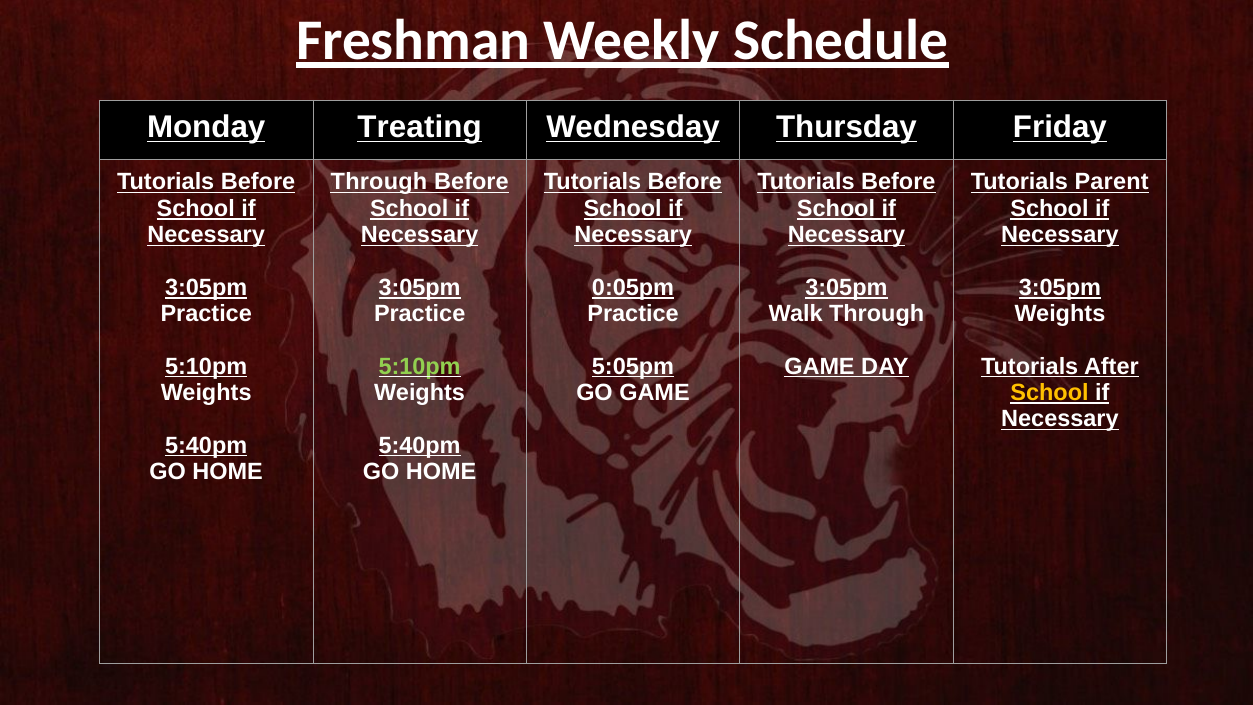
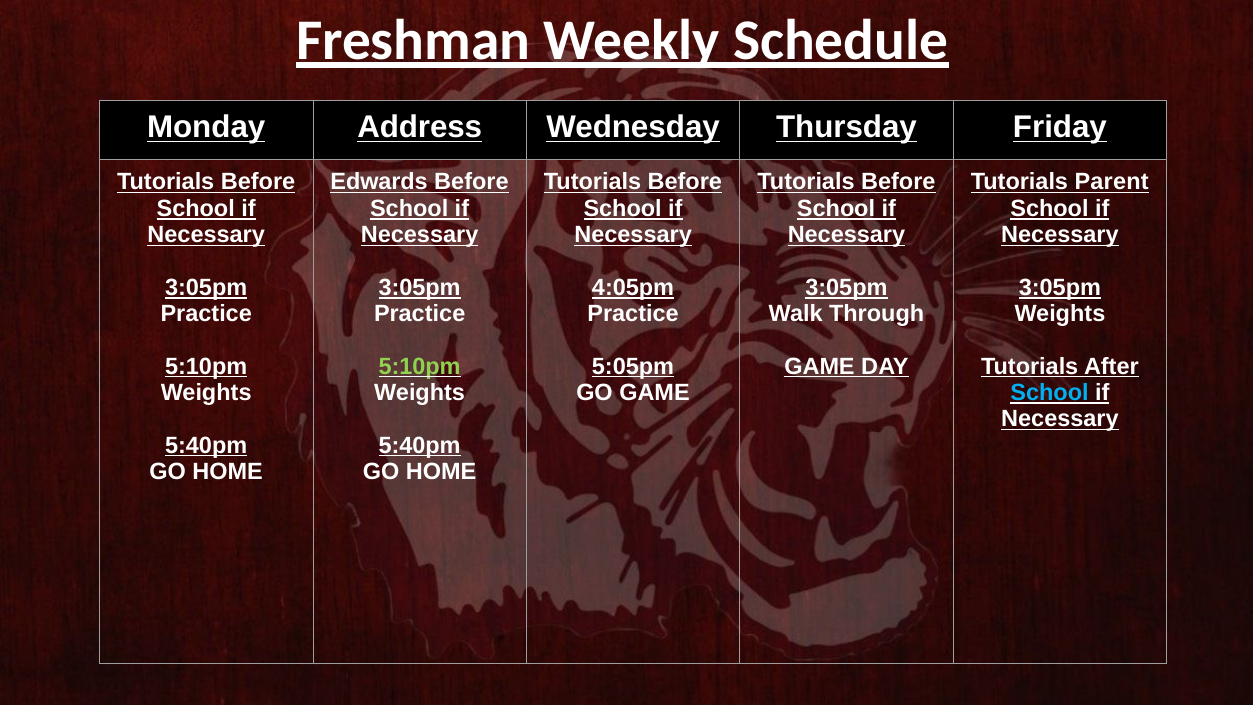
Treating: Treating -> Address
Through at (379, 182): Through -> Edwards
0:05pm: 0:05pm -> 4:05pm
School at (1050, 393) colour: yellow -> light blue
